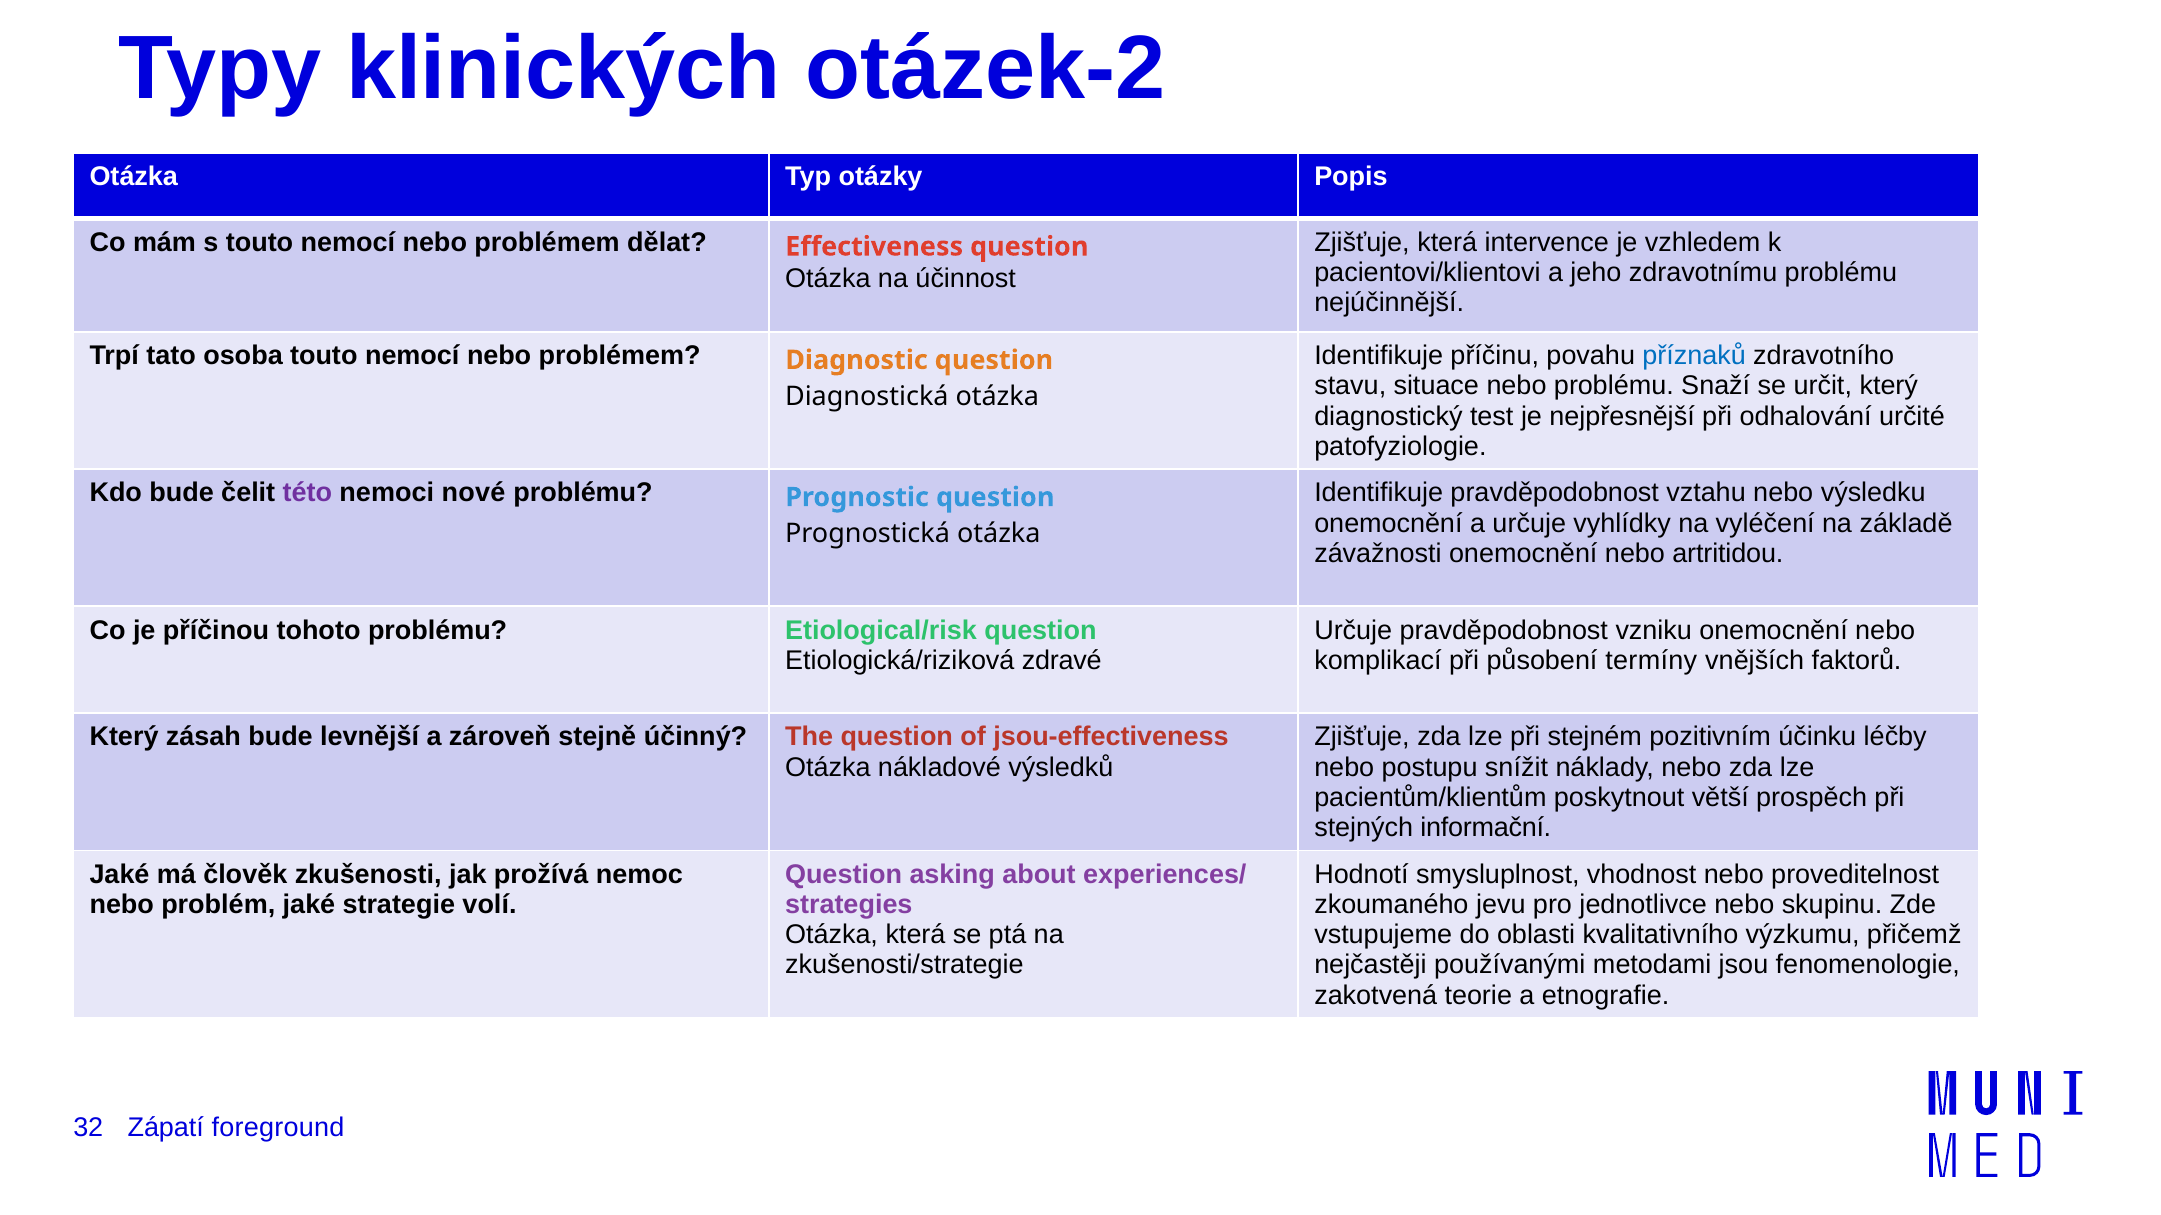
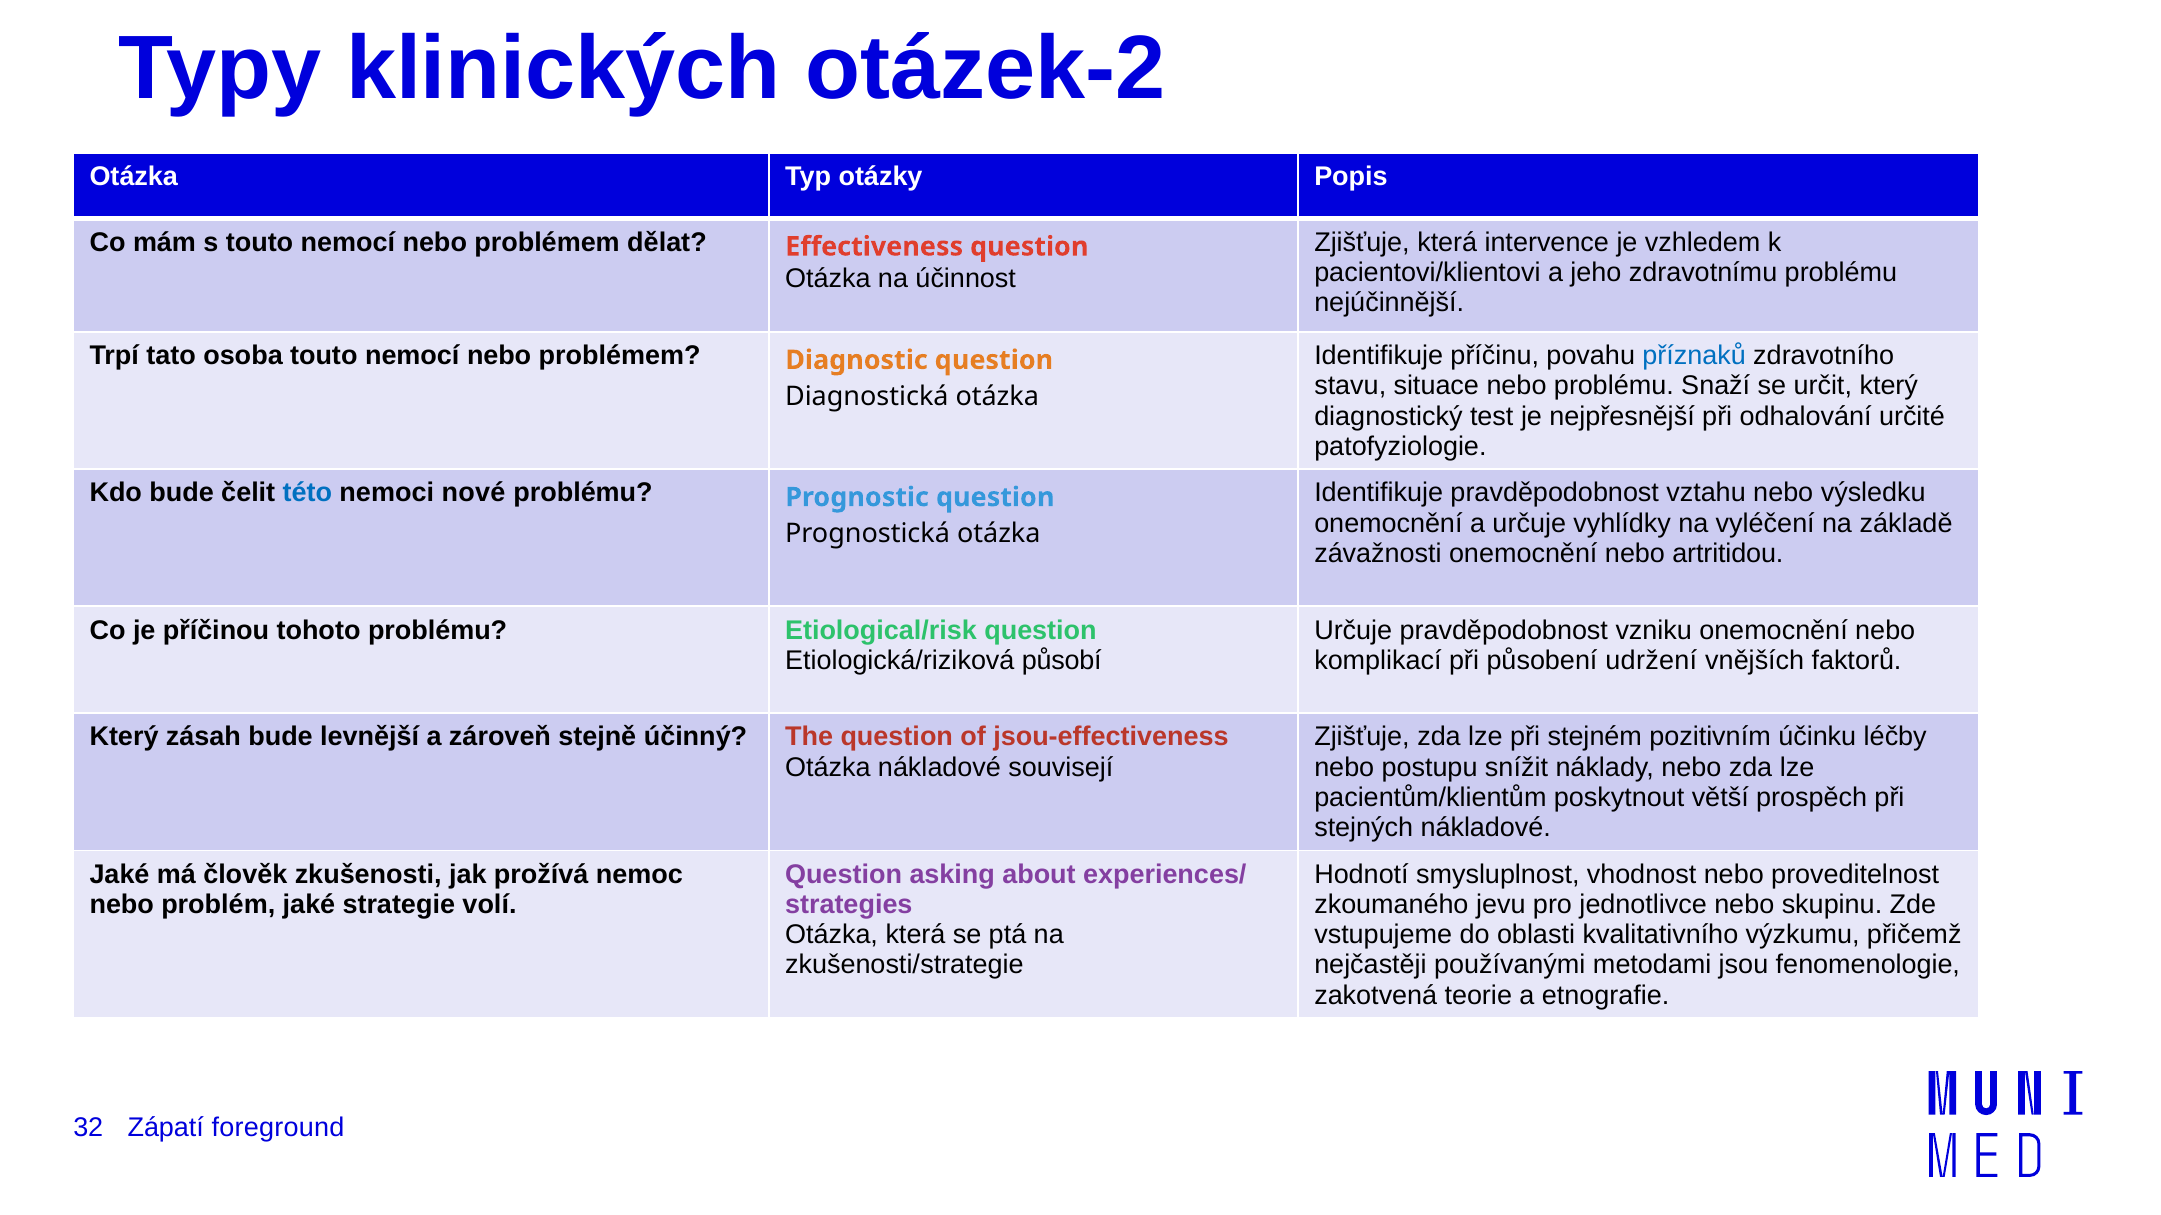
této colour: purple -> blue
zdravé: zdravé -> působí
termíny: termíny -> udržení
výsledků: výsledků -> souvisejí
stejných informační: informační -> nákladové
